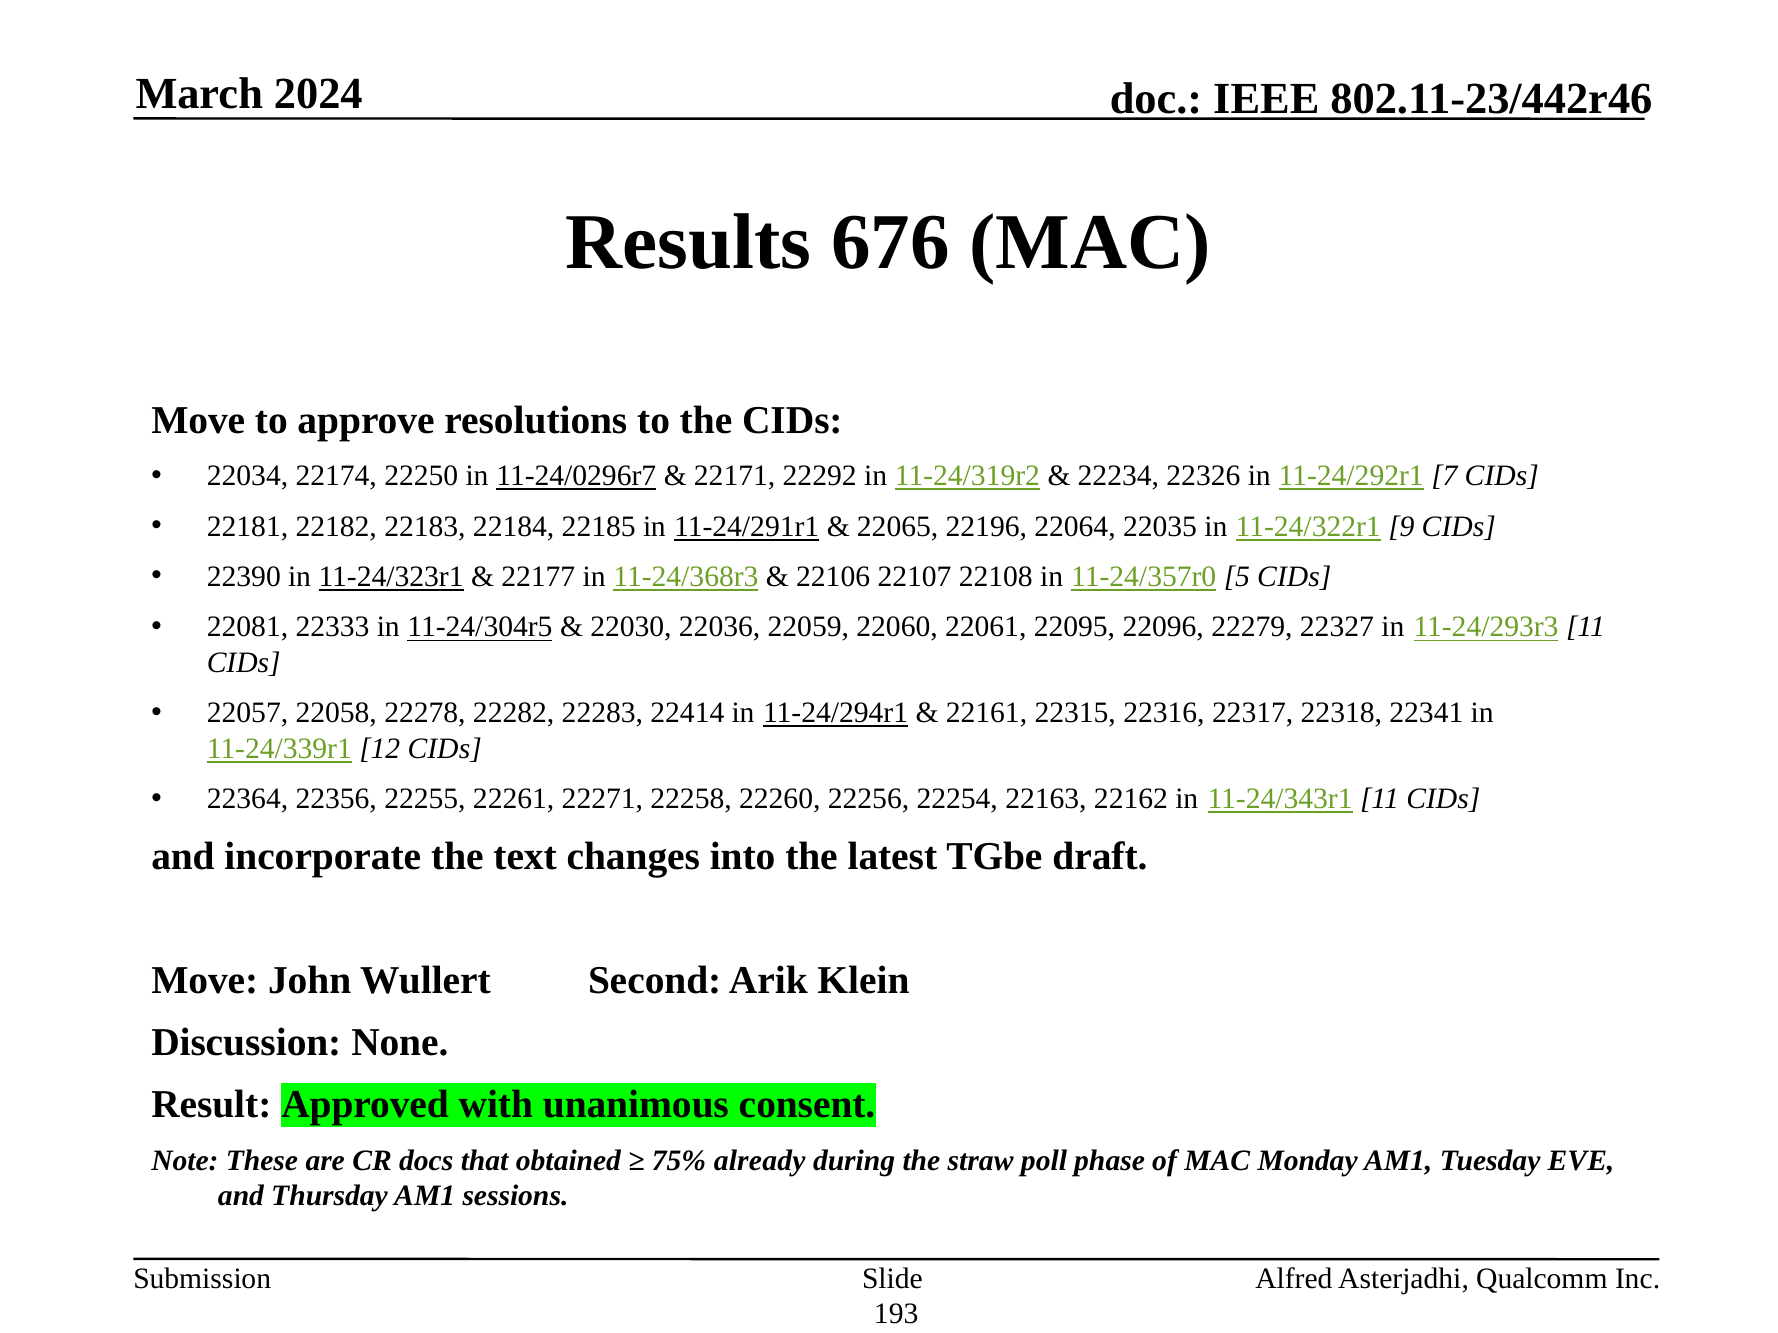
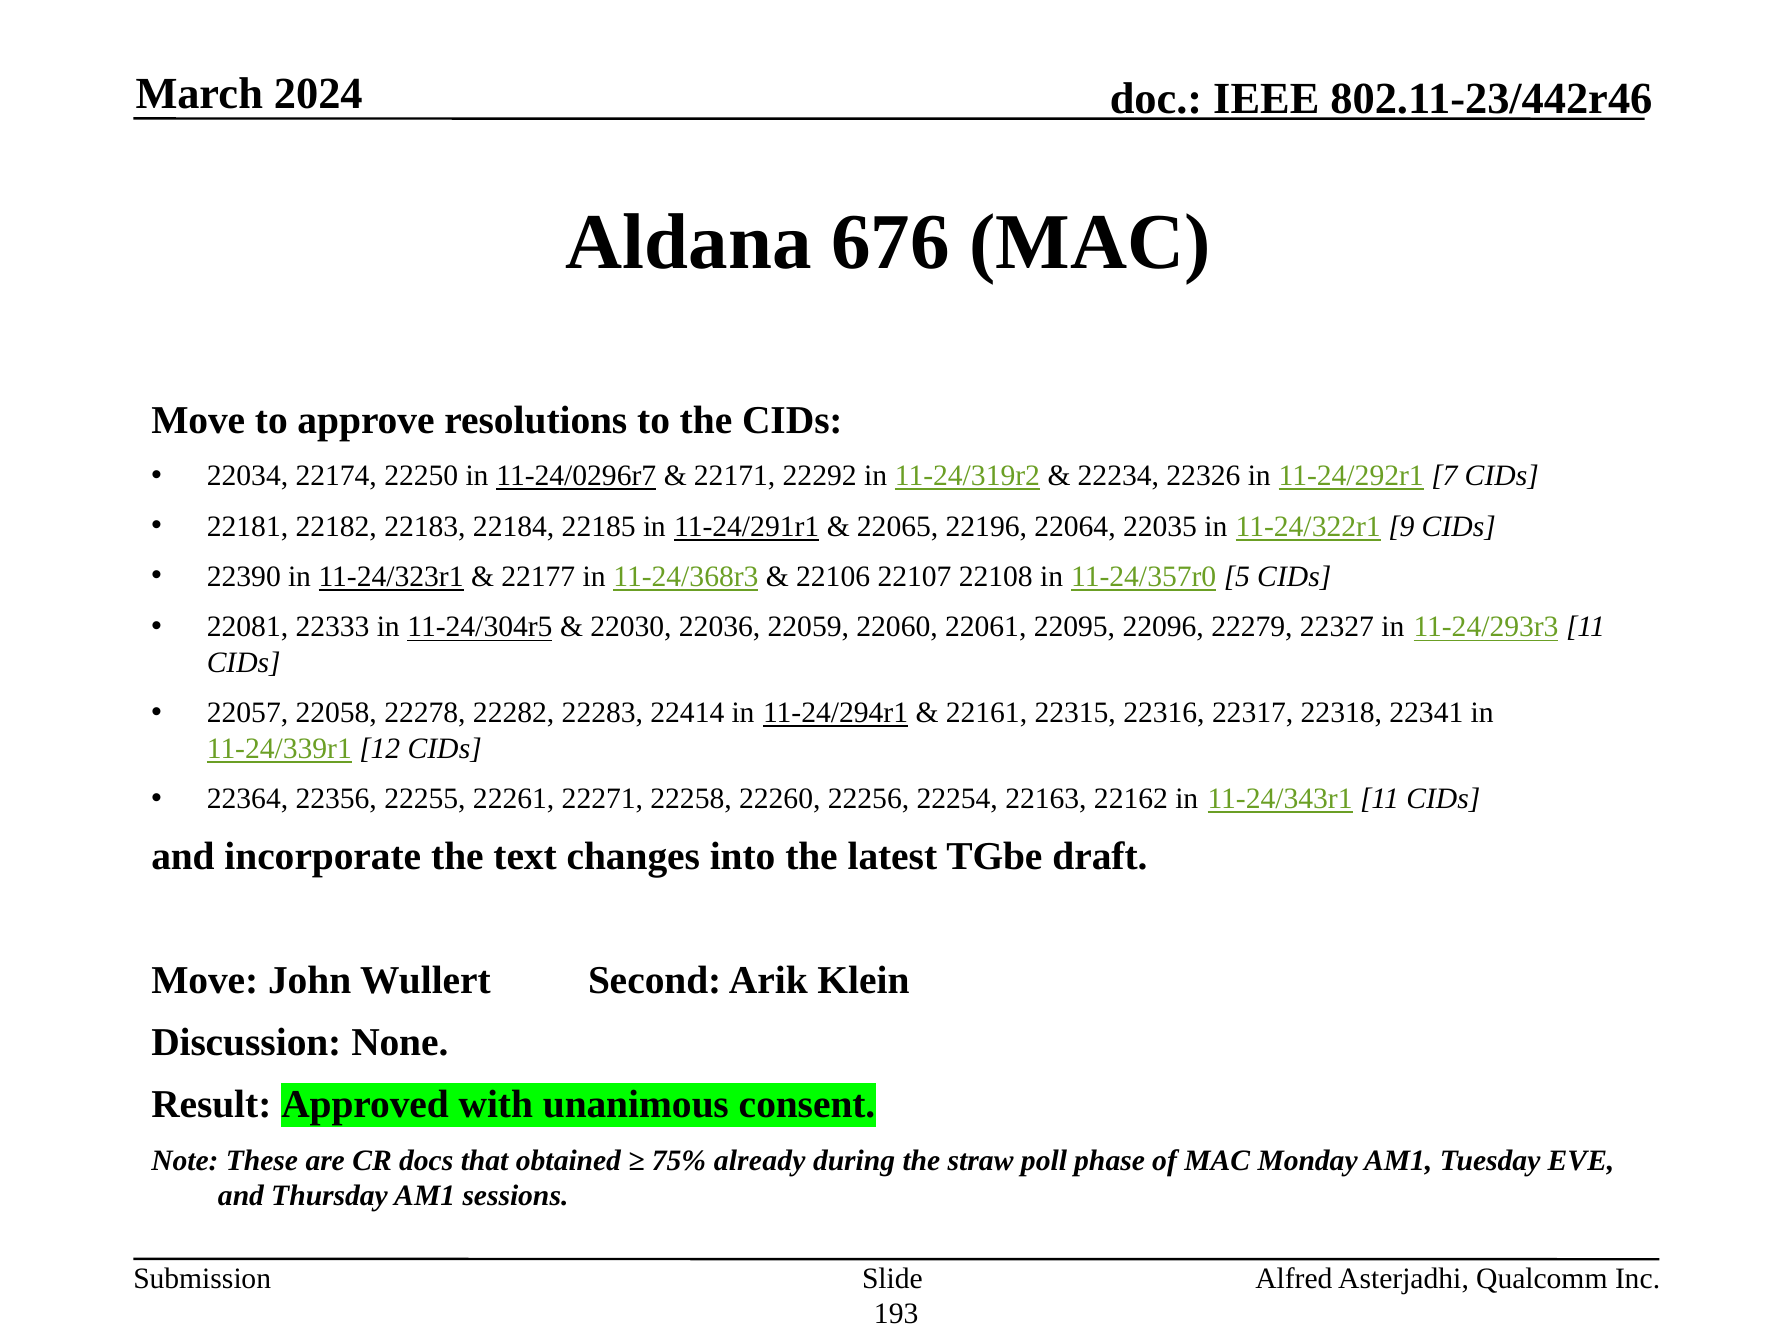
Results: Results -> Aldana
